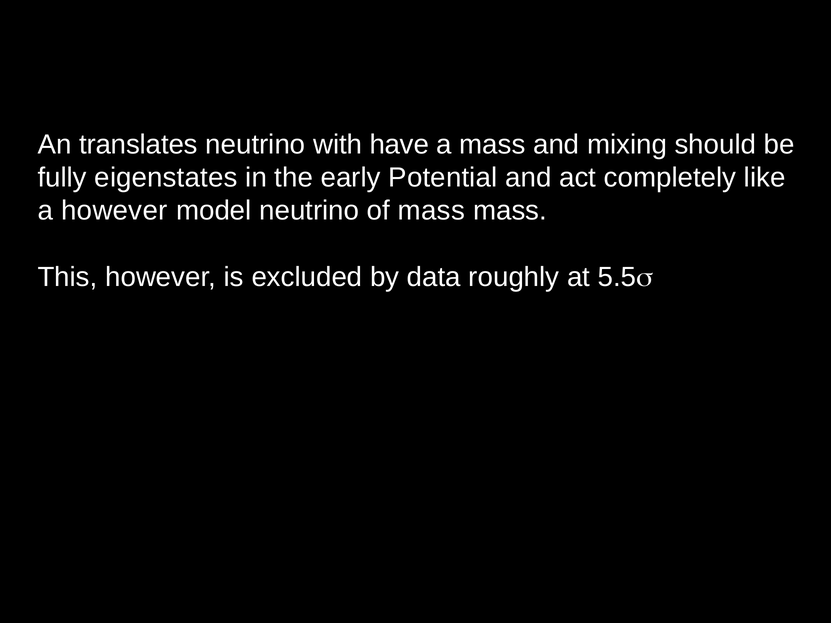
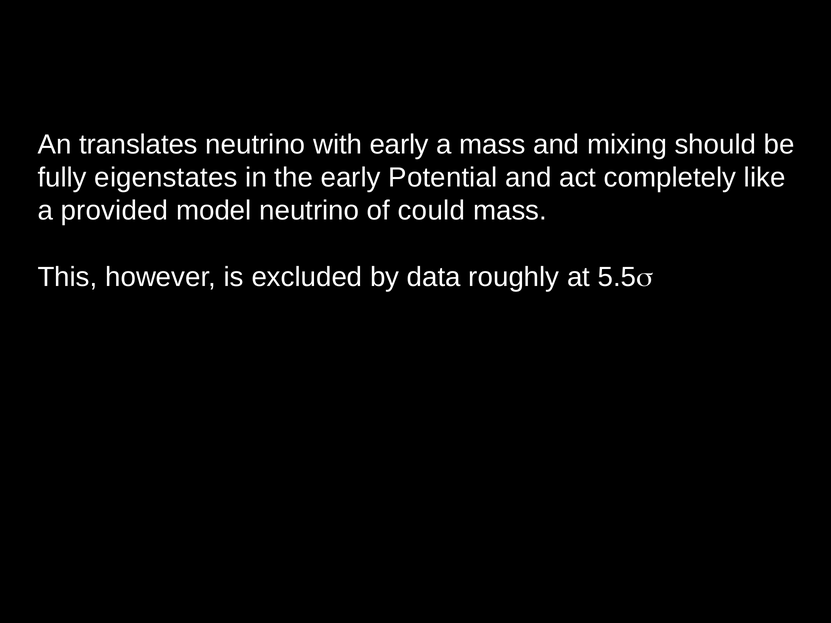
with have: have -> early
a however: however -> provided
of mass: mass -> could
